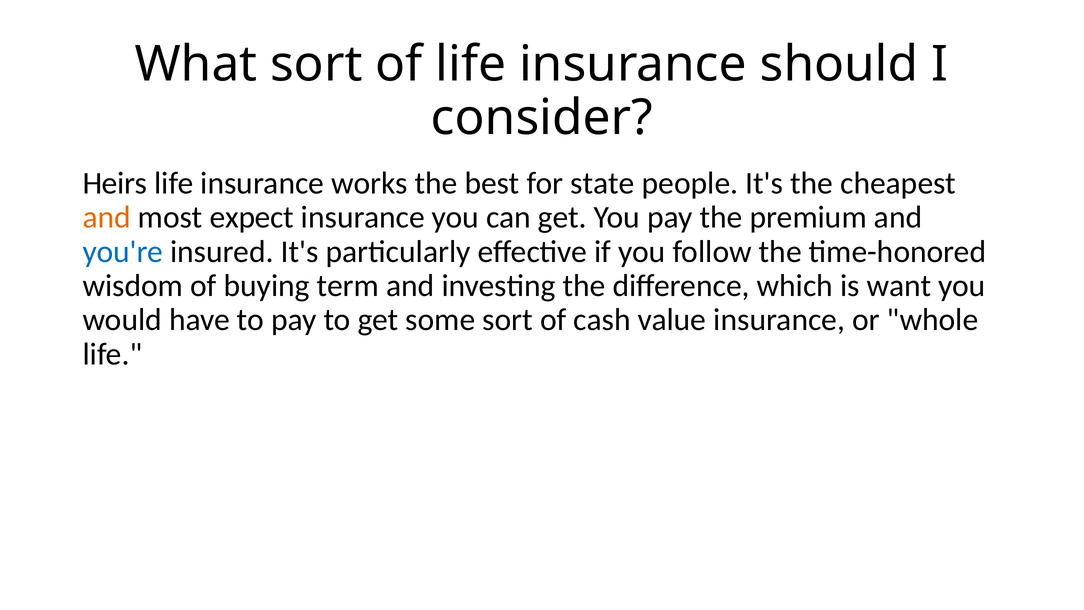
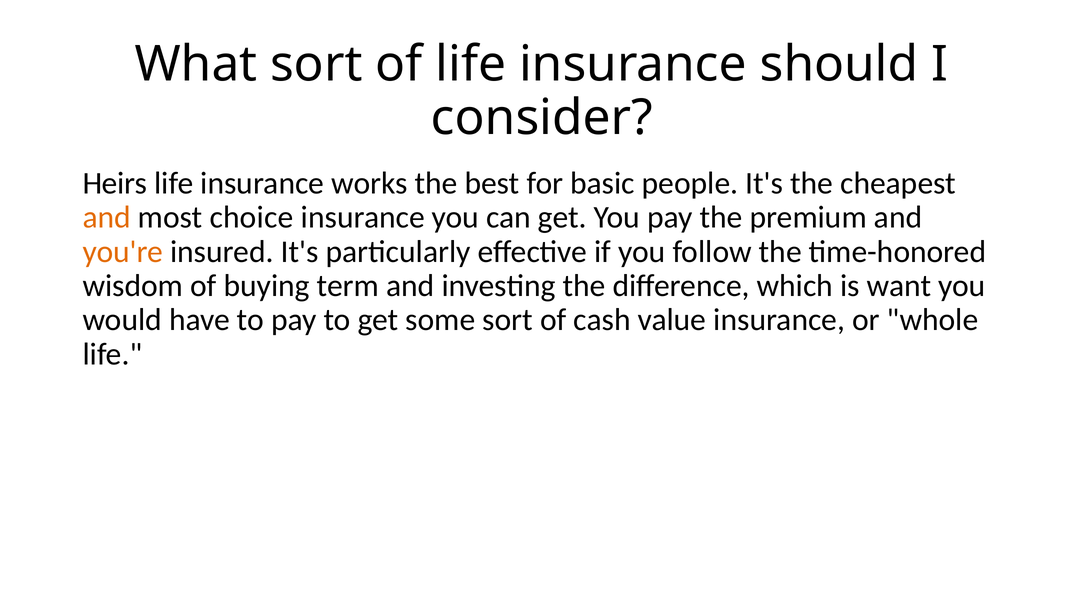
state: state -> basic
expect: expect -> choice
you're colour: blue -> orange
